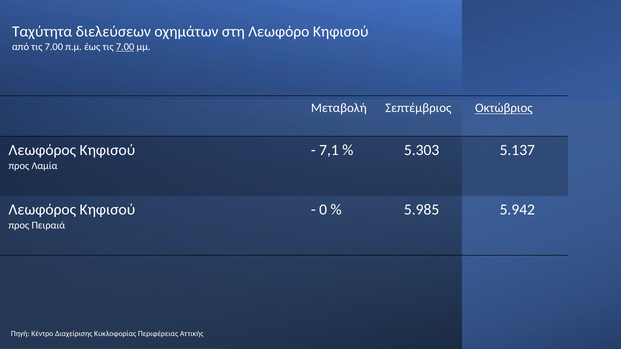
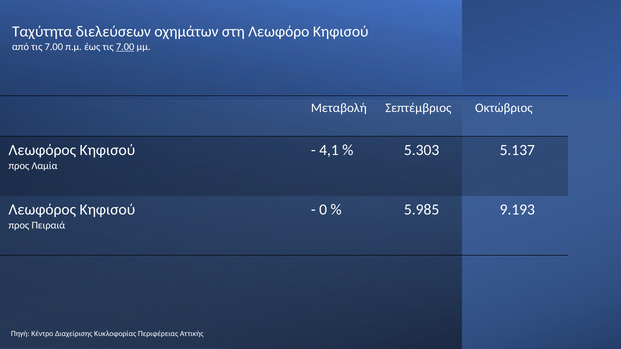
Οκτώβριος underline: present -> none
7,1: 7,1 -> 4,1
5.942: 5.942 -> 9.193
